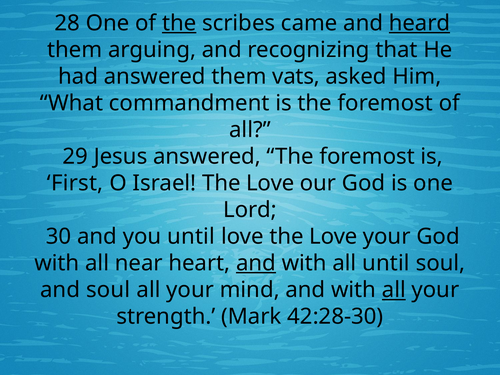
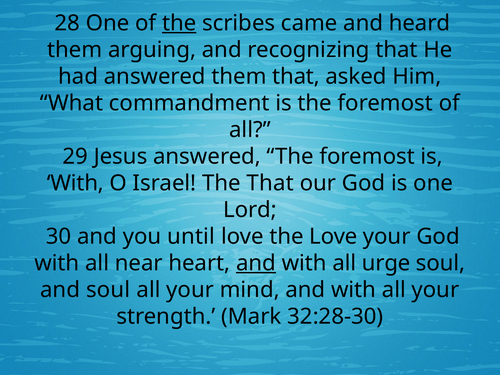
heard underline: present -> none
them vats: vats -> that
First at (75, 183): First -> With
Israel The Love: Love -> That
all until: until -> urge
all at (394, 290) underline: present -> none
42:28-30: 42:28-30 -> 32:28-30
